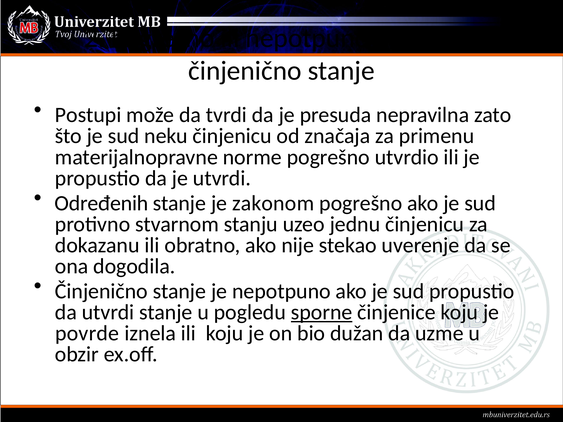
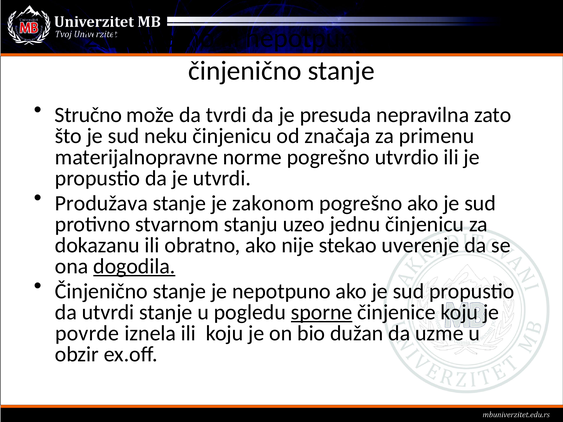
Postupi: Postupi -> Stručno
Određenih: Određenih -> Produžava
dogodila underline: none -> present
